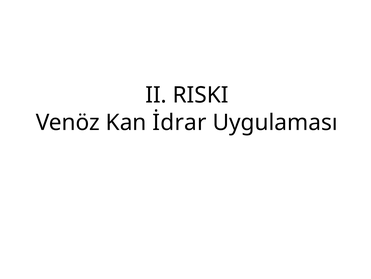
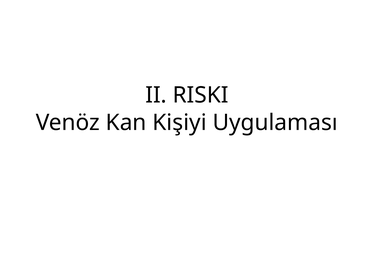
İdrar: İdrar -> Kişiyi
